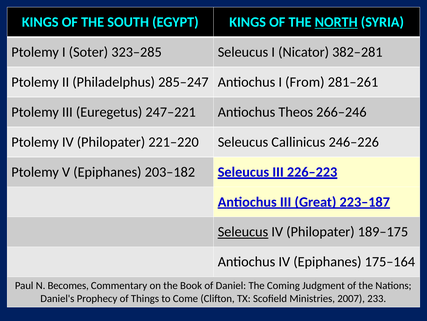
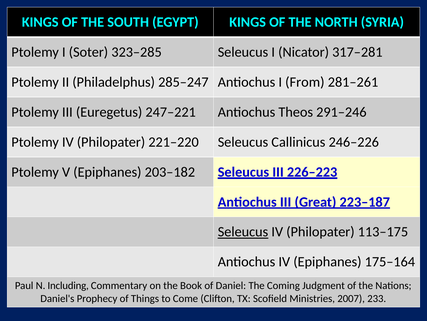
NORTH underline: present -> none
382–281: 382–281 -> 317–281
266–246: 266–246 -> 291–246
189–175: 189–175 -> 113–175
Becomes: Becomes -> Including
